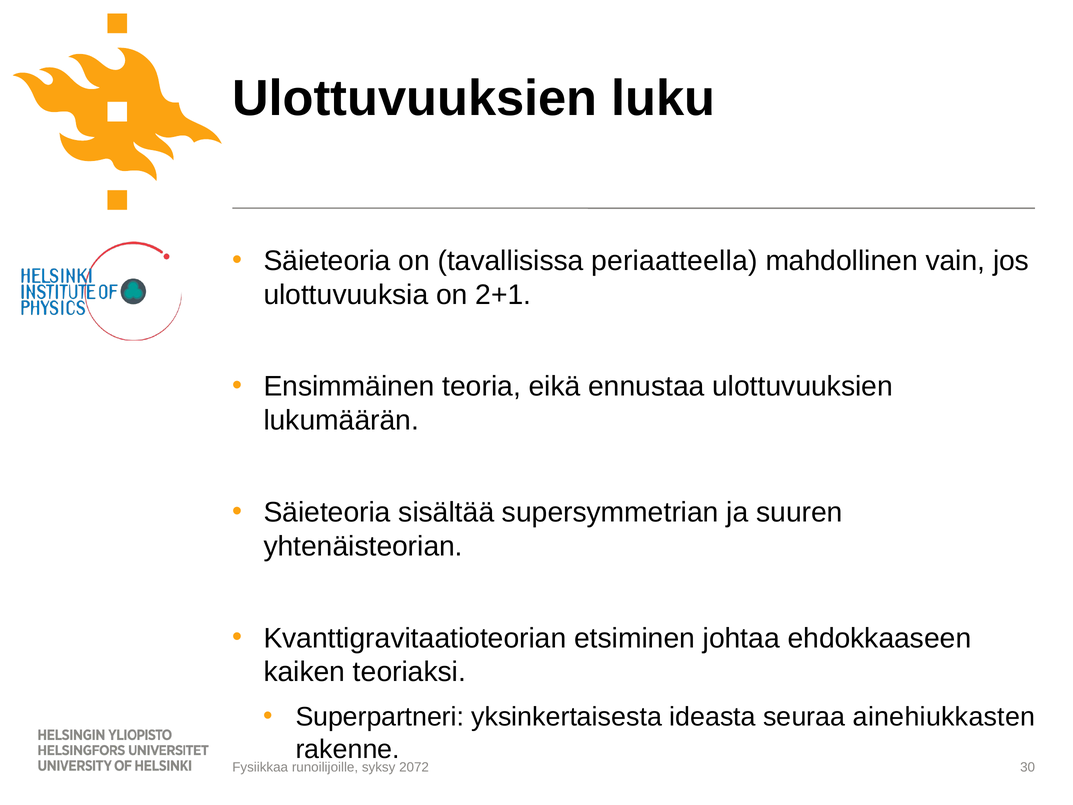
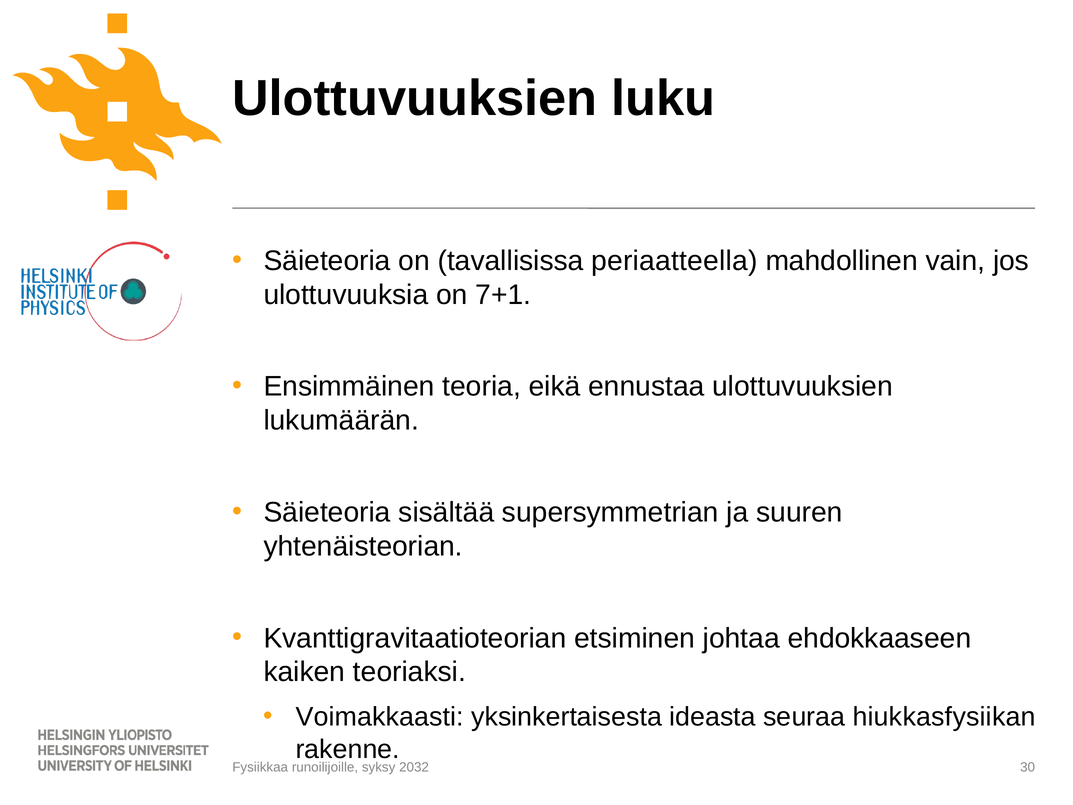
2+1: 2+1 -> 7+1
Superpartneri: Superpartneri -> Voimakkaasti
ainehiukkasten: ainehiukkasten -> hiukkasfysiikan
2072: 2072 -> 2032
